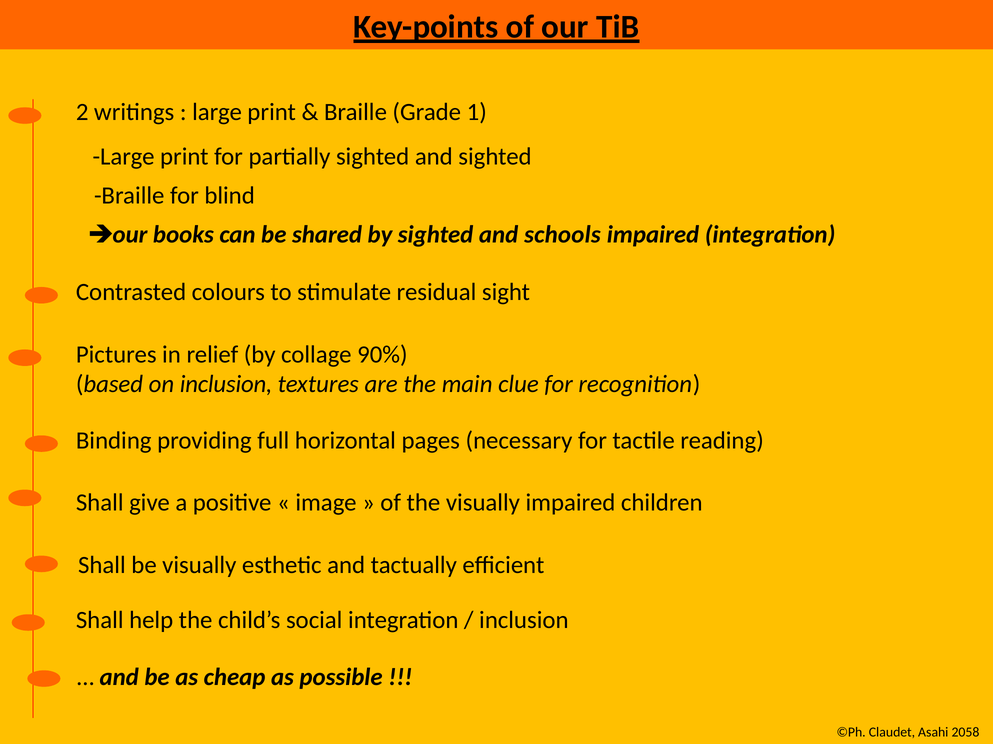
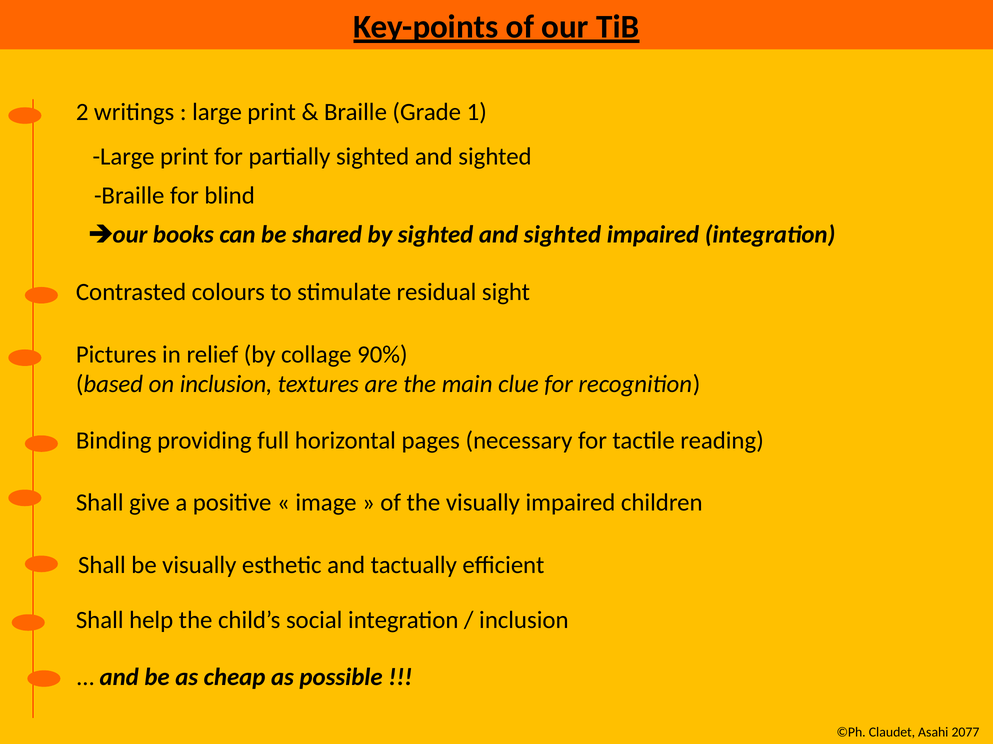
by sighted and schools: schools -> sighted
2058: 2058 -> 2077
